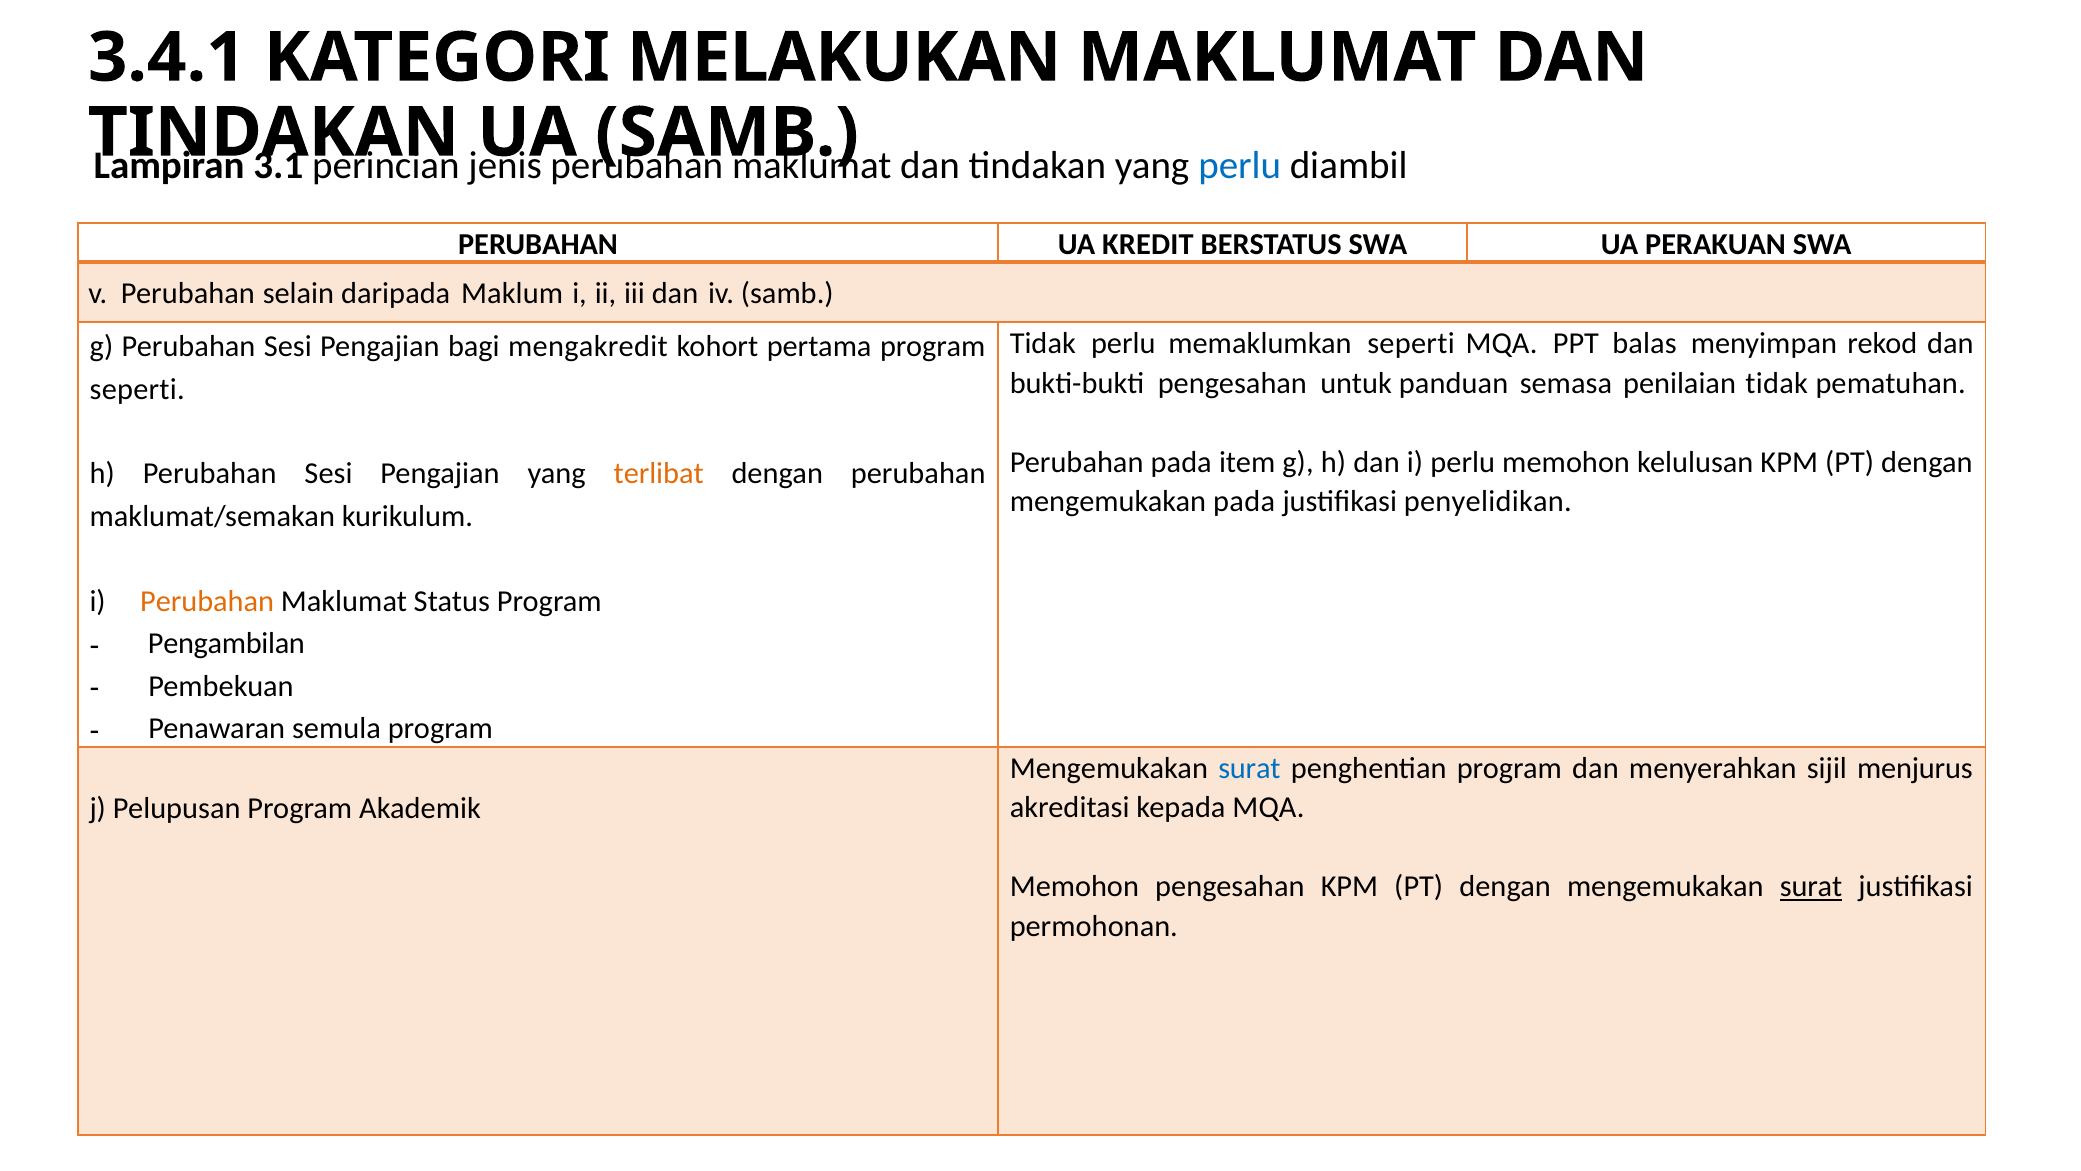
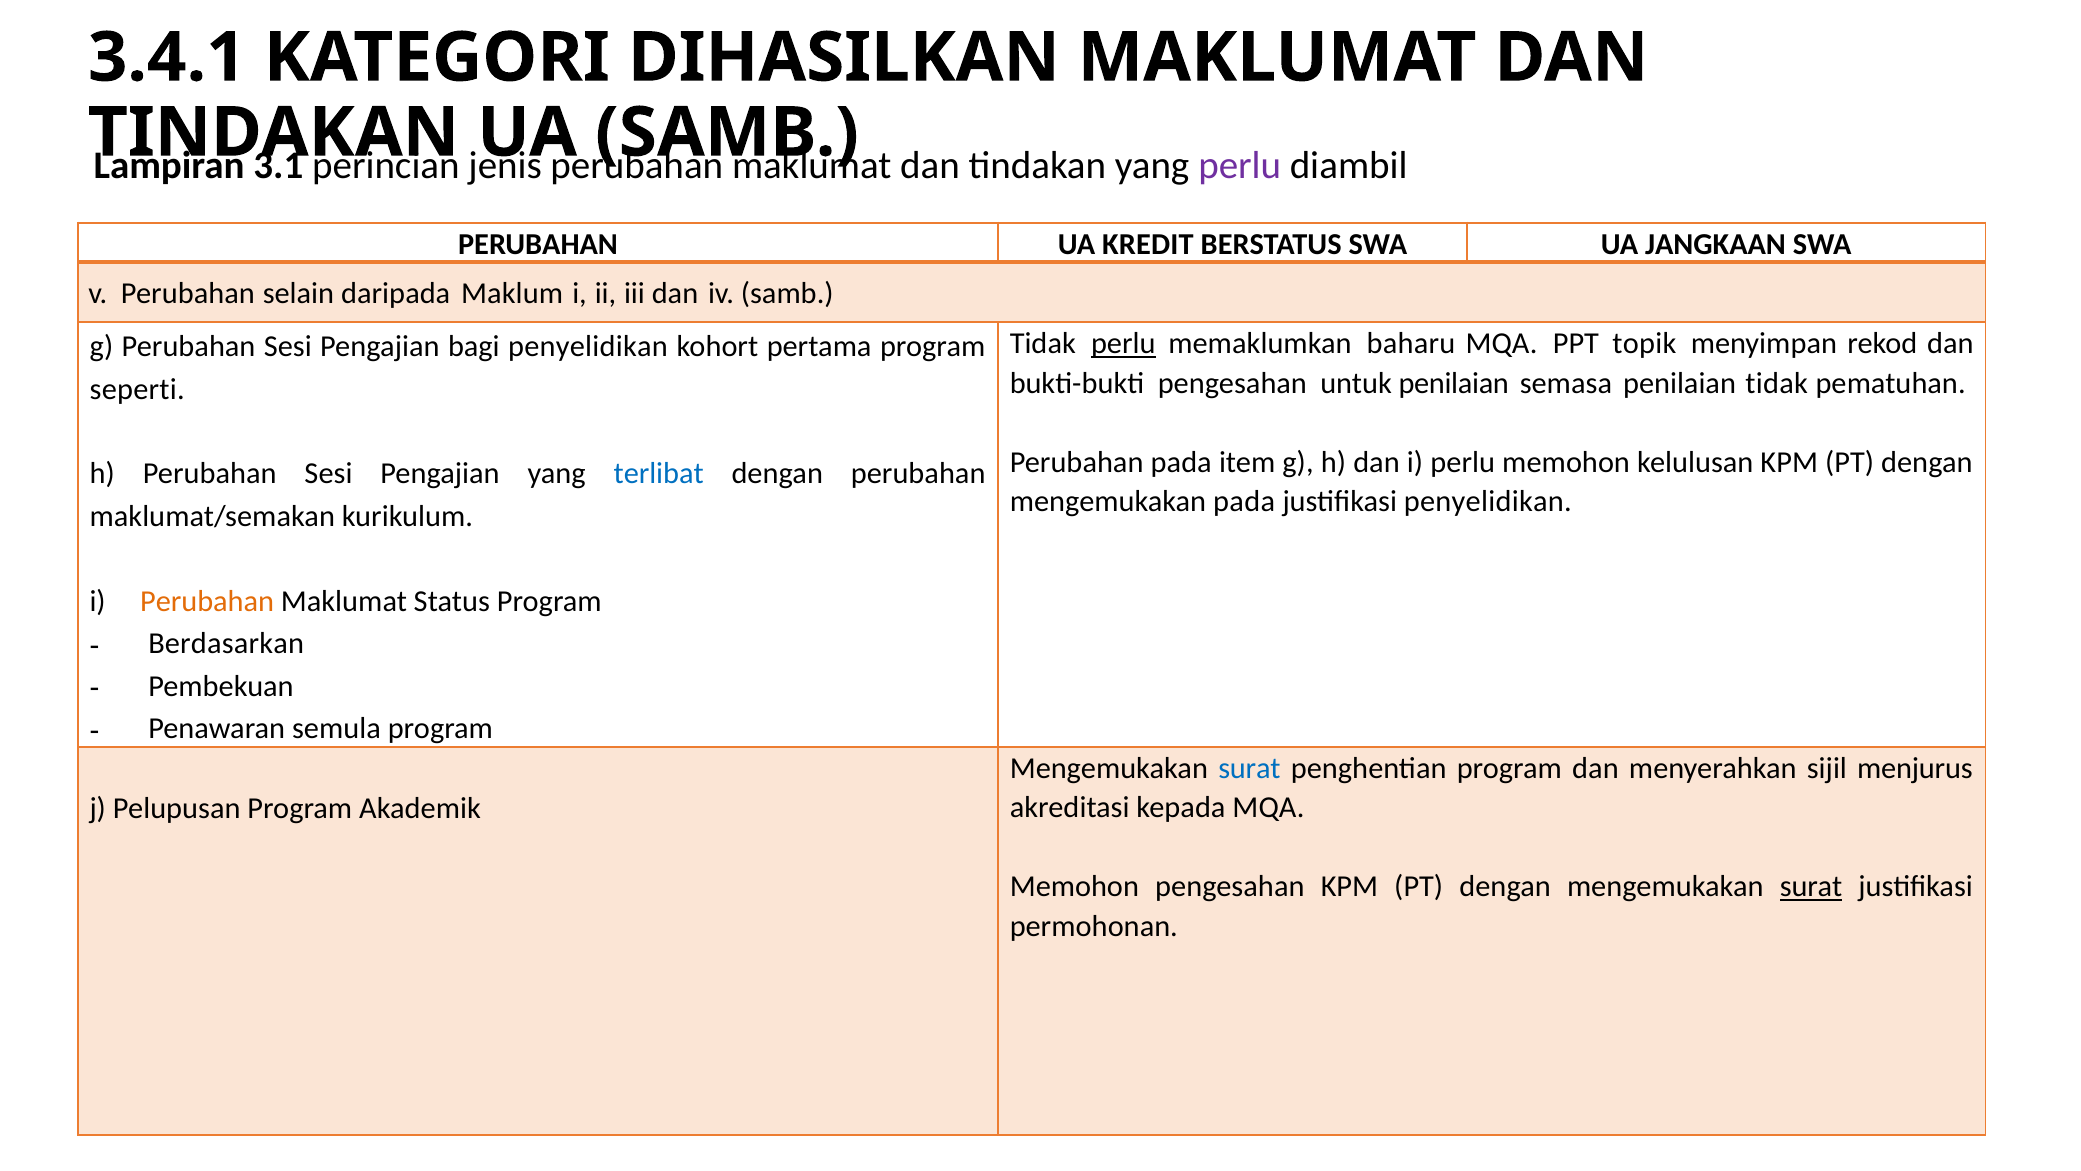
MELAKUKAN: MELAKUKAN -> DIHASILKAN
perlu at (1240, 166) colour: blue -> purple
PERAKUAN: PERAKUAN -> JANGKAAN
perlu at (1123, 343) underline: none -> present
memaklumkan seperti: seperti -> baharu
balas: balas -> topik
bagi mengakredit: mengakredit -> penyelidikan
untuk panduan: panduan -> penilaian
terlibat colour: orange -> blue
Pengambilan: Pengambilan -> Berdasarkan
